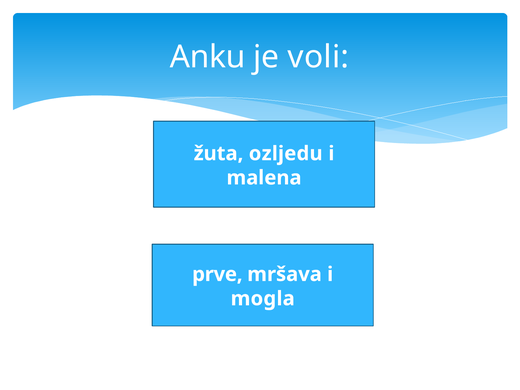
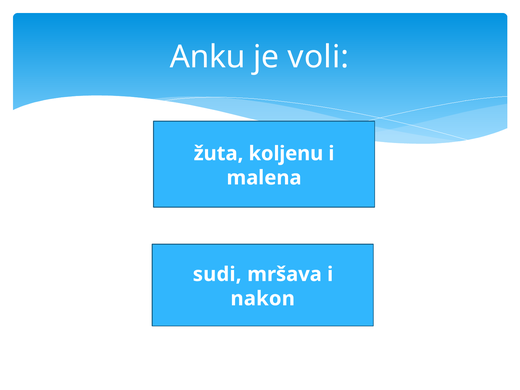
ozljedu: ozljedu -> koljenu
prve: prve -> sudi
mogla: mogla -> nakon
